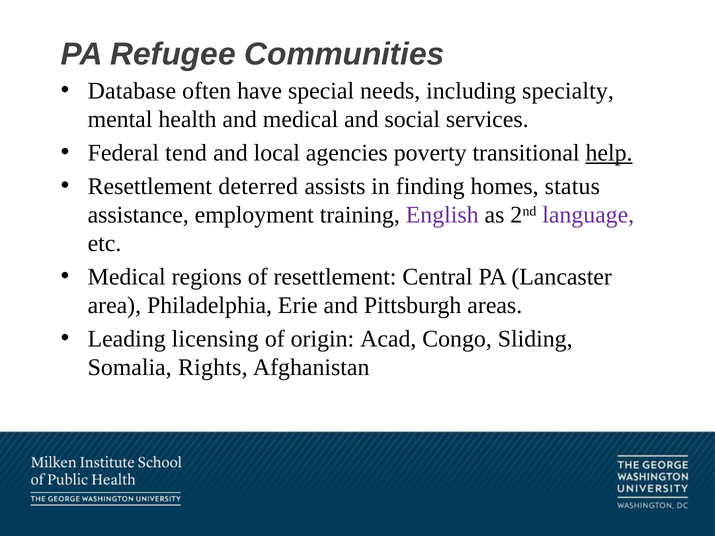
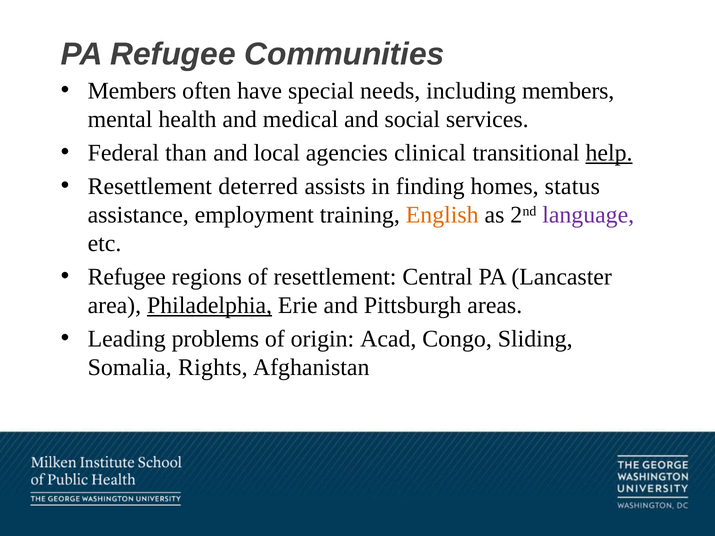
Database at (132, 91): Database -> Members
including specialty: specialty -> members
tend: tend -> than
poverty: poverty -> clinical
English colour: purple -> orange
Medical at (127, 277): Medical -> Refugee
Philadelphia underline: none -> present
licensing: licensing -> problems
